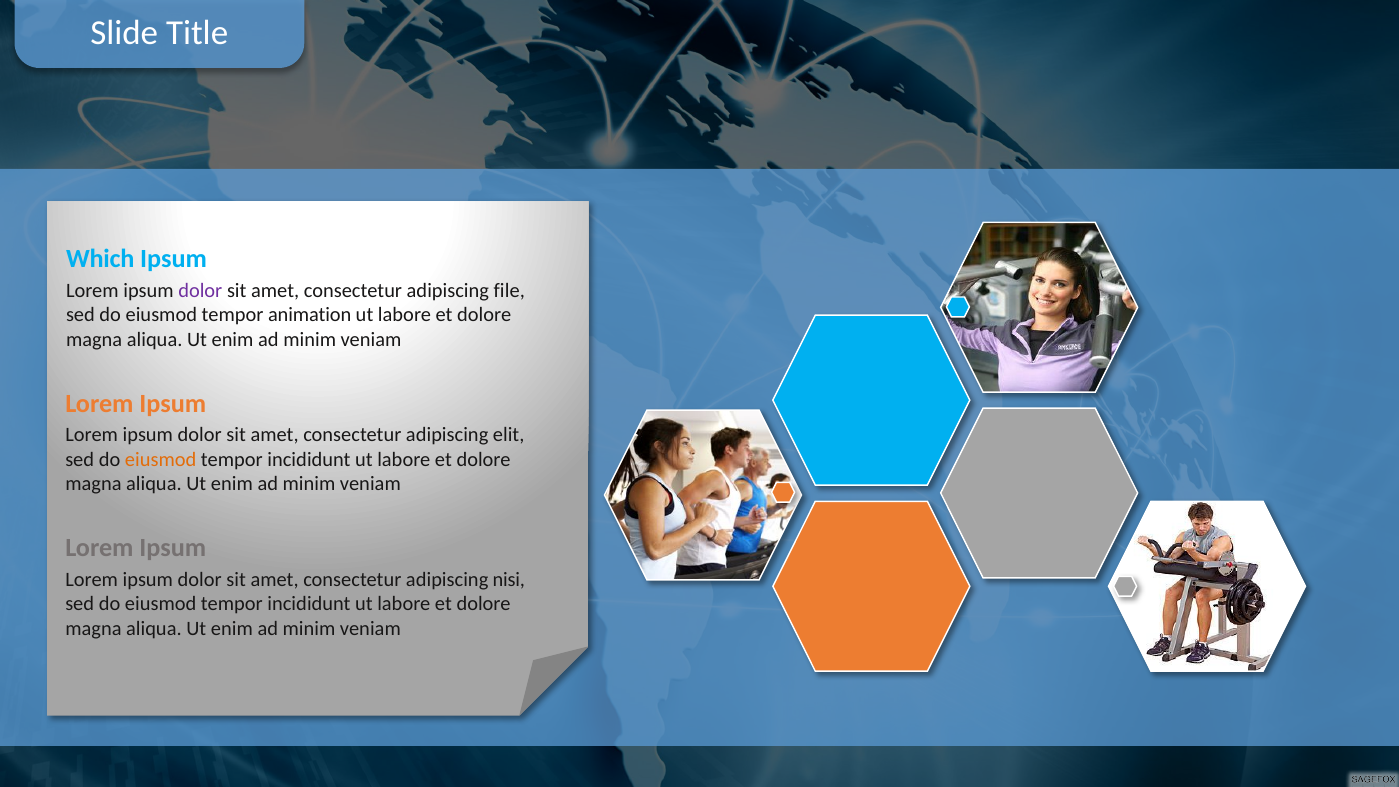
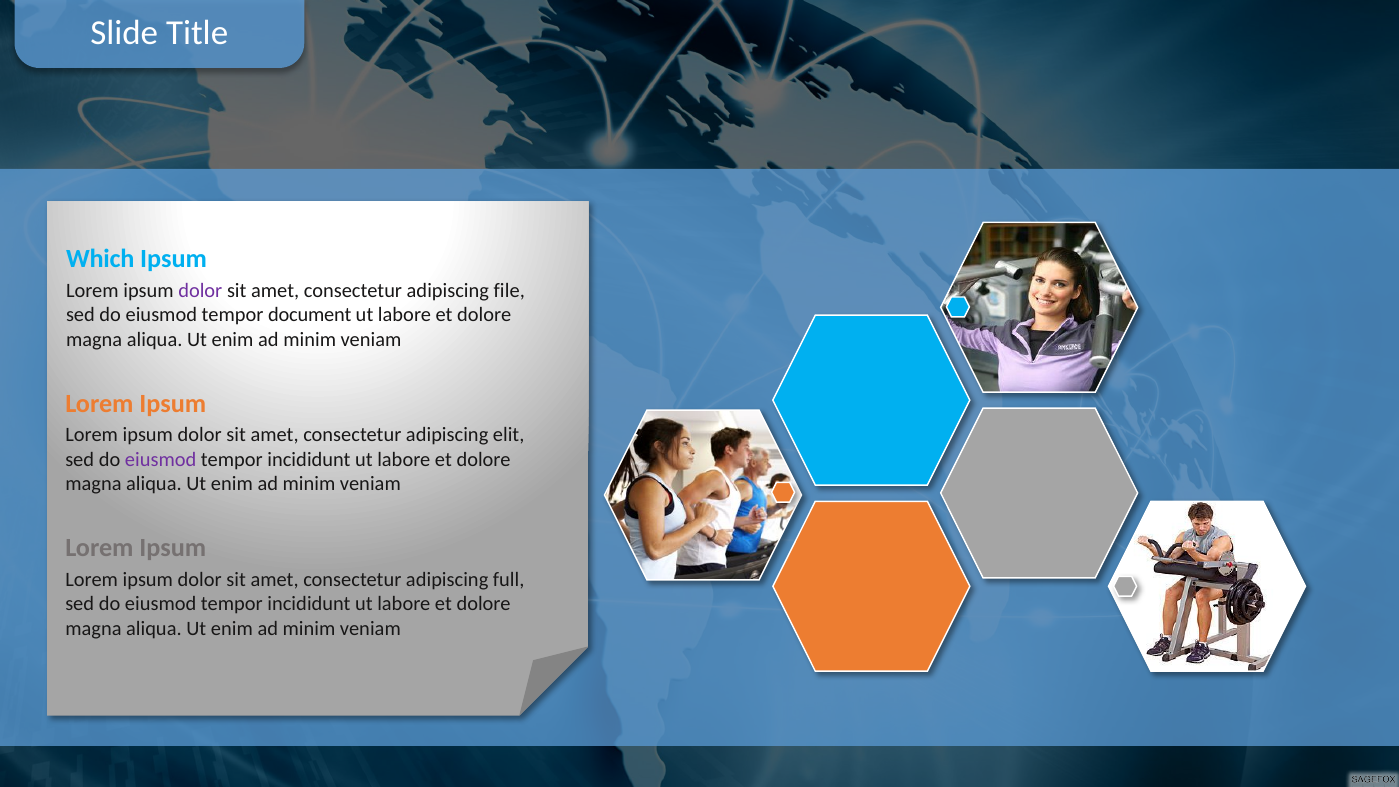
animation: animation -> document
eiusmod at (161, 460) colour: orange -> purple
nisi: nisi -> full
